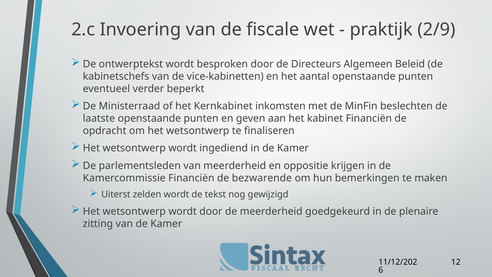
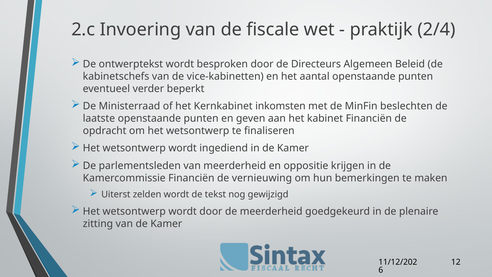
2/9: 2/9 -> 2/4
bezwarende: bezwarende -> vernieuwing
